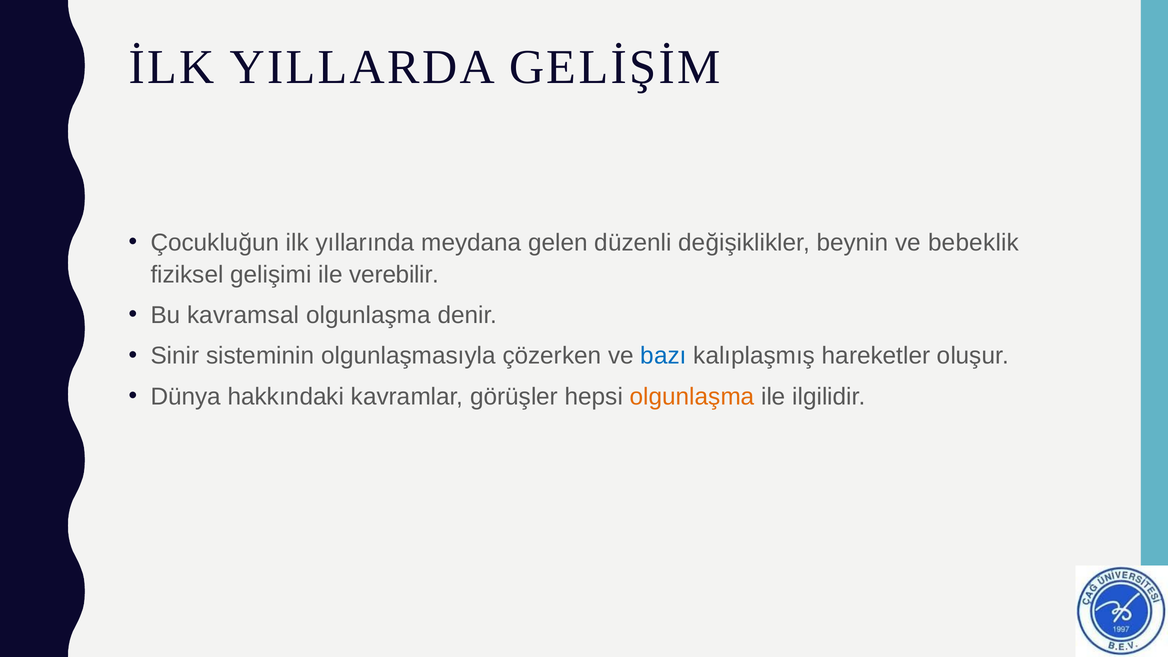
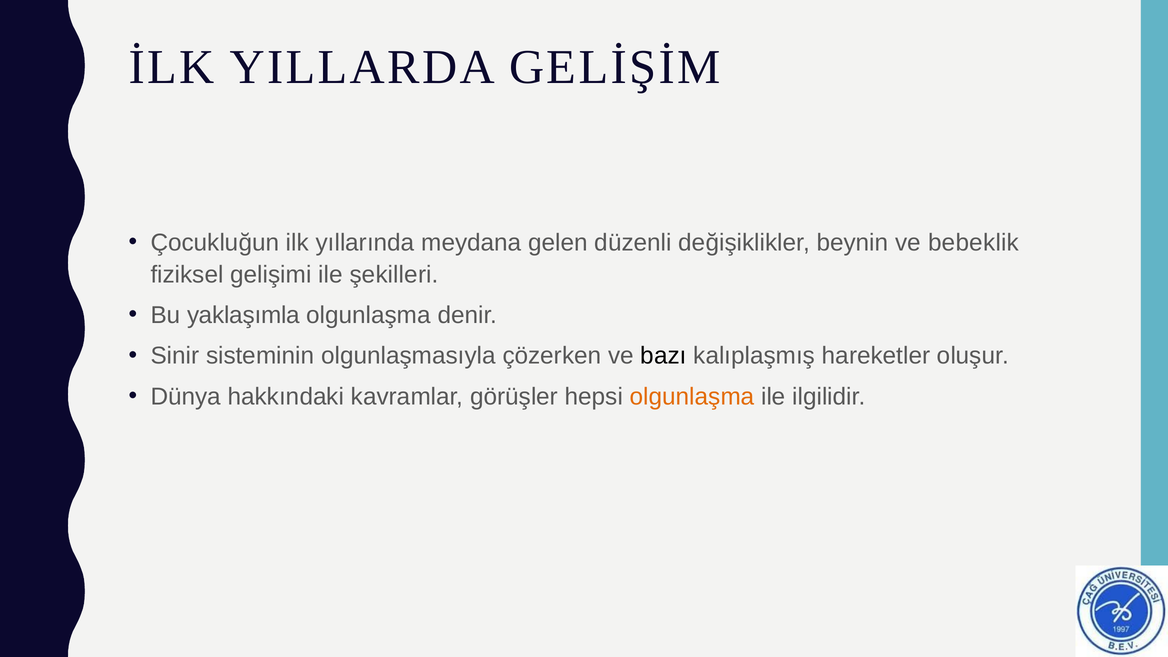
verebilir: verebilir -> şekilleri
kavramsal: kavramsal -> yaklaşımla
bazı colour: blue -> black
